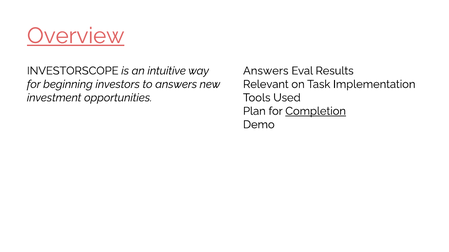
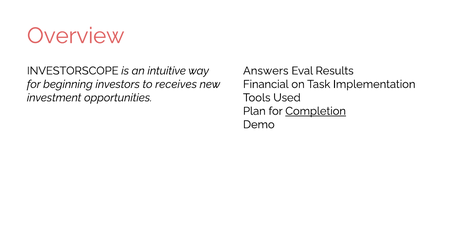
Overview underline: present -> none
to answers: answers -> receives
Relevant: Relevant -> Financial
